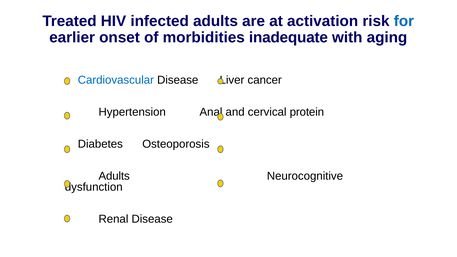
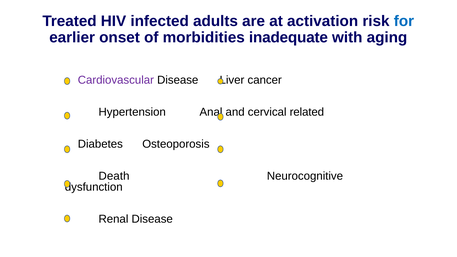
Cardiovascular colour: blue -> purple
protein: protein -> related
Adults at (114, 176): Adults -> Death
